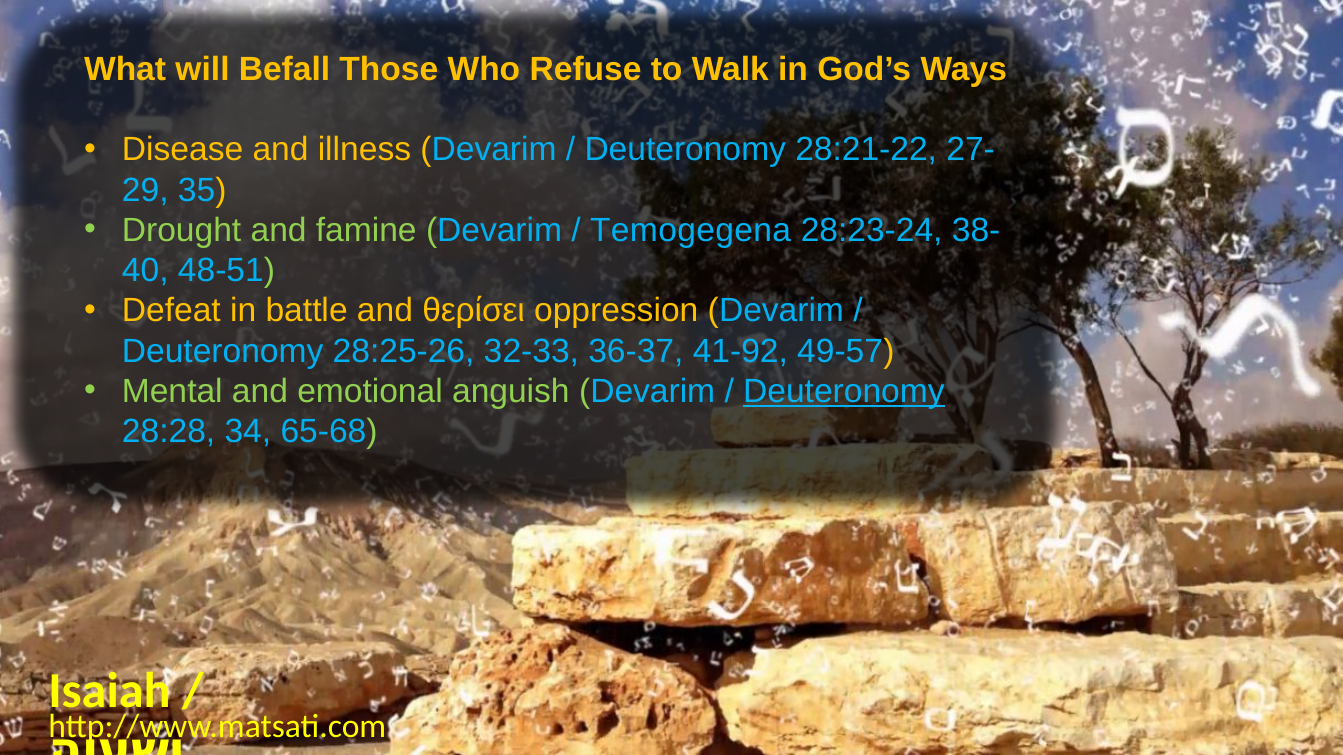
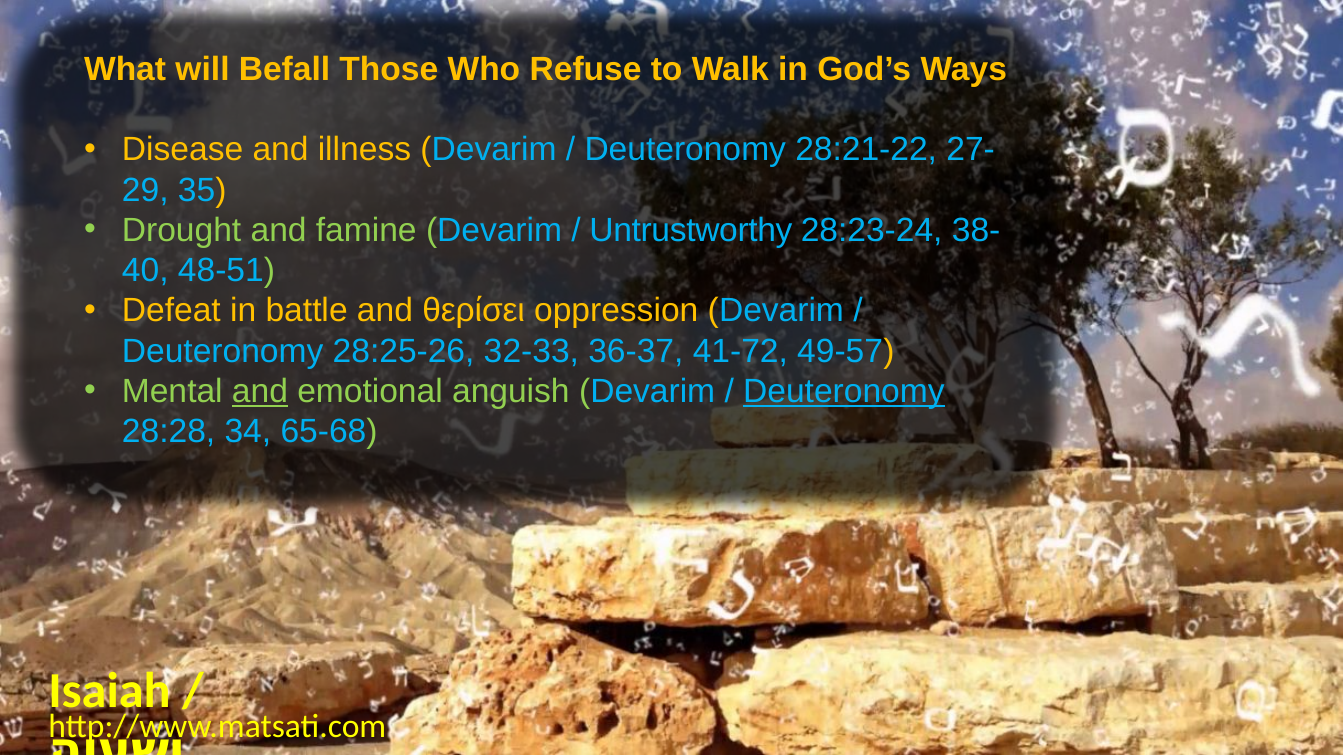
Temogegena: Temogegena -> Untrustworthy
41-92: 41-92 -> 41-72
and at (260, 392) underline: none -> present
